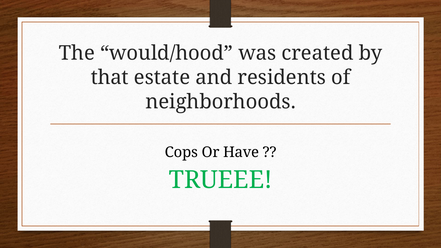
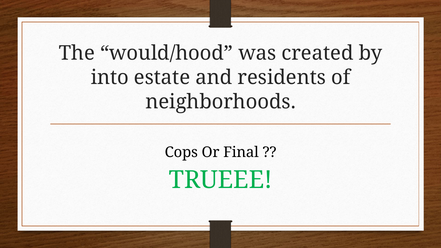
that: that -> into
Have: Have -> Final
